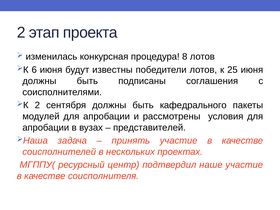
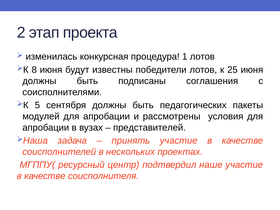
8: 8 -> 1
6: 6 -> 8
2 at (37, 105): 2 -> 5
кафедрального: кафедрального -> педагогических
